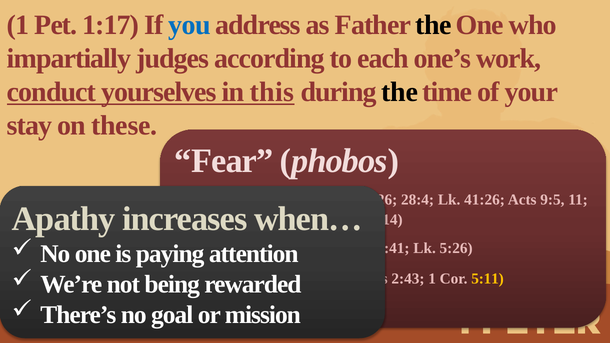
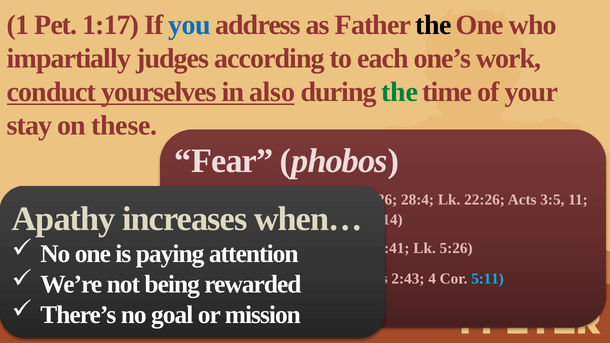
this: this -> also
the at (400, 92) colour: black -> green
41:26: 41:26 -> 22:26
9:5: 9:5 -> 3:5
2:43 1: 1 -> 4
5:11 colour: yellow -> light blue
